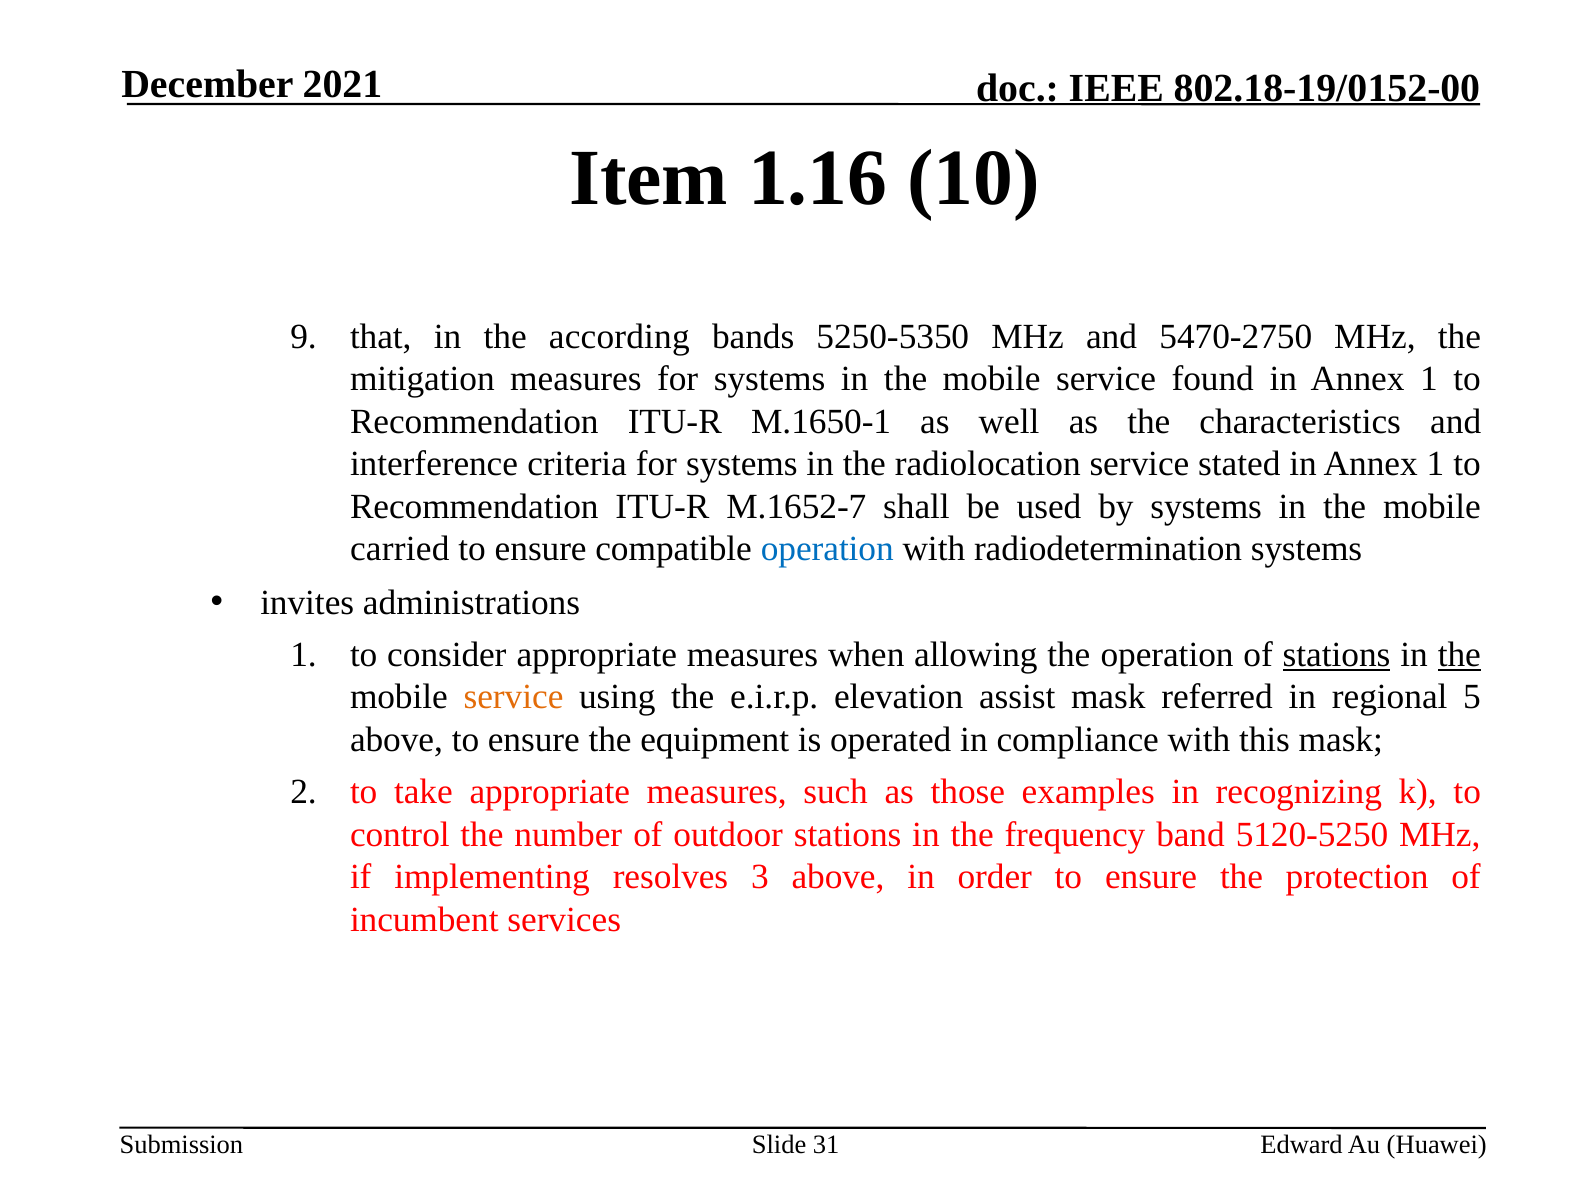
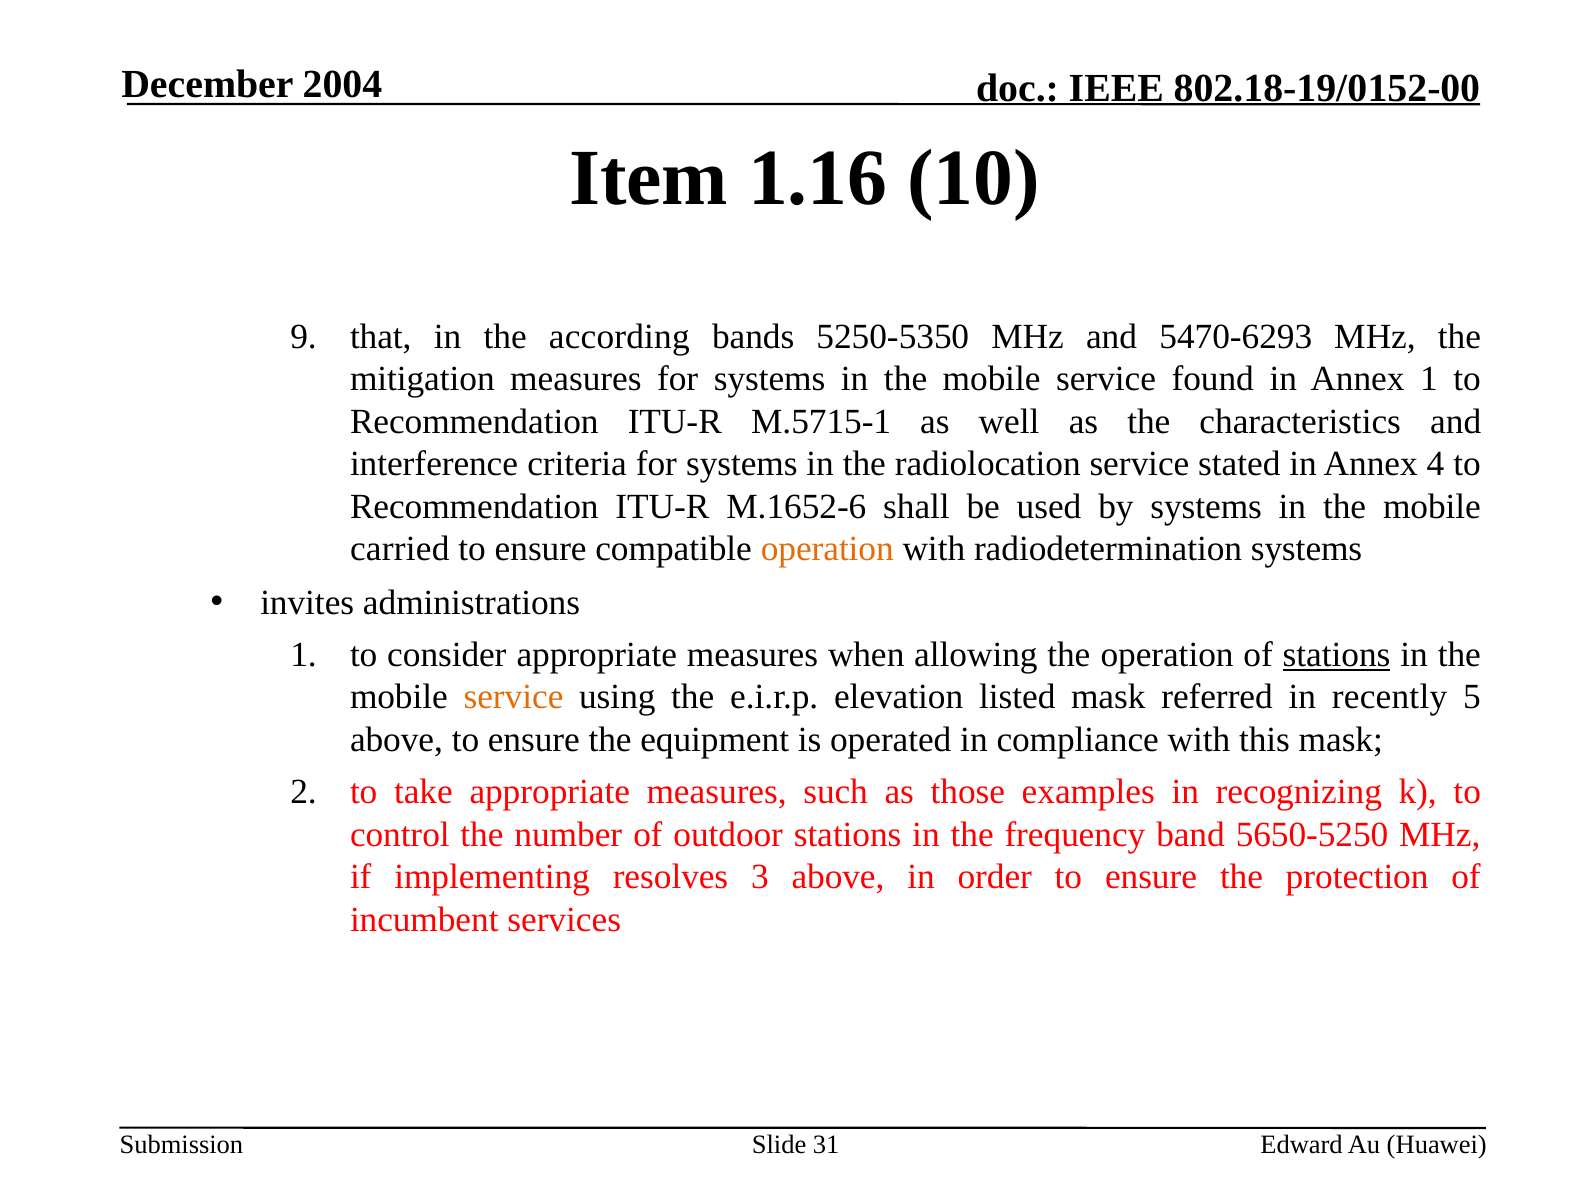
2021: 2021 -> 2004
5470-2750: 5470-2750 -> 5470-6293
M.1650-1: M.1650-1 -> M.5715-1
stated in Annex 1: 1 -> 4
M.1652-7: M.1652-7 -> M.1652-6
operation at (827, 549) colour: blue -> orange
the at (1459, 655) underline: present -> none
assist: assist -> listed
regional: regional -> recently
5120-5250: 5120-5250 -> 5650-5250
